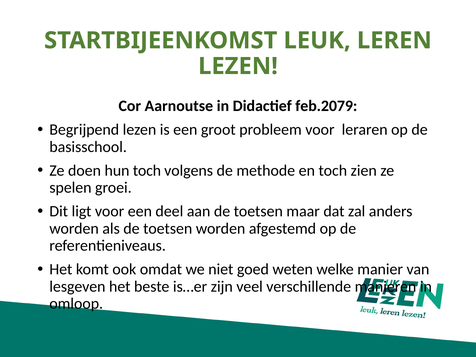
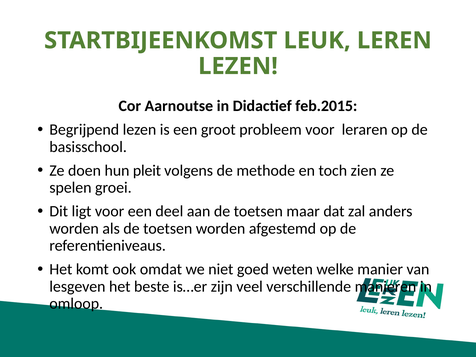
feb.2079: feb.2079 -> feb.2015
hun toch: toch -> pleit
